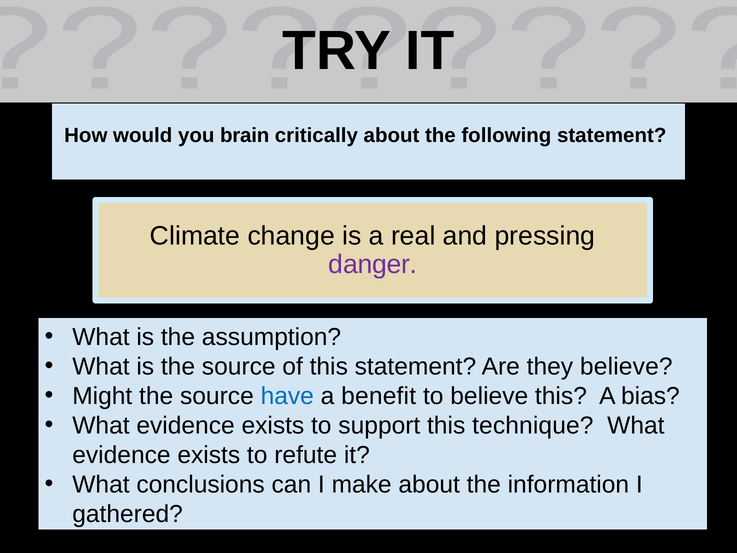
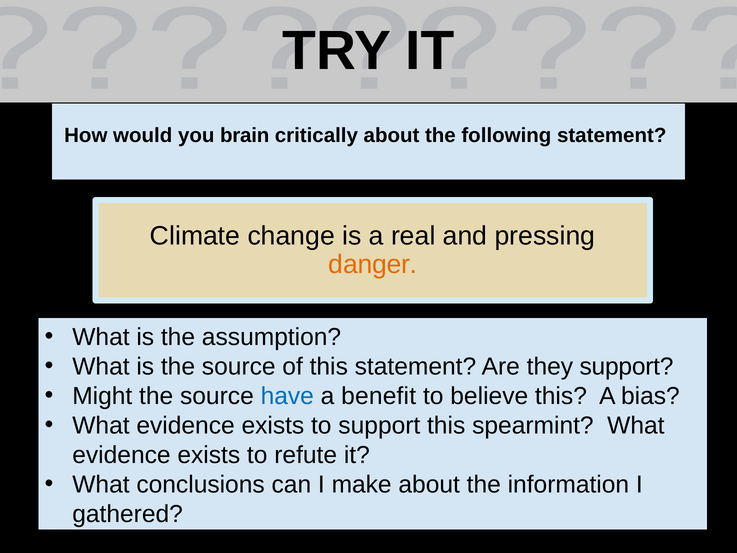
danger colour: purple -> orange
they believe: believe -> support
technique: technique -> spearmint
